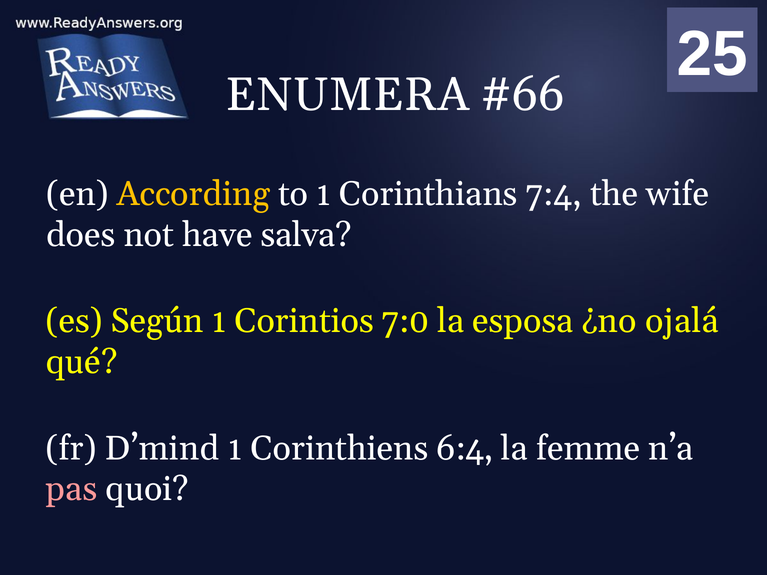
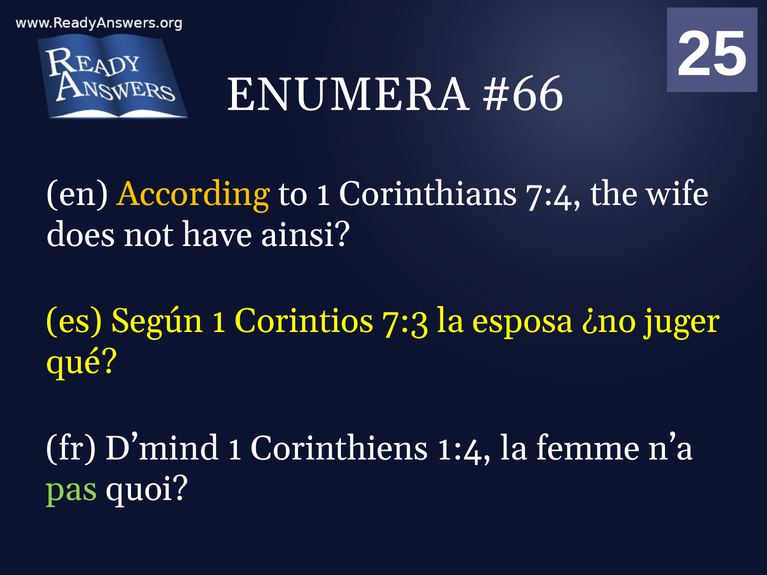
salva: salva -> ainsi
7:0: 7:0 -> 7:3
ojalá: ojalá -> juger
6:4: 6:4 -> 1:4
pas colour: pink -> light green
